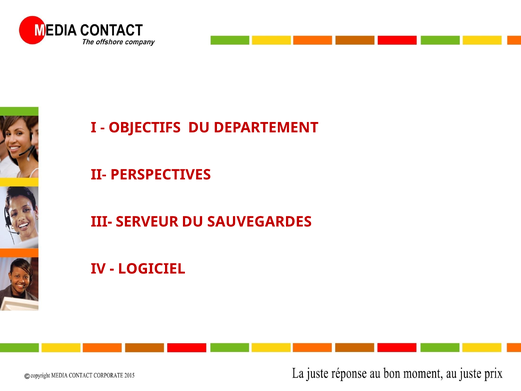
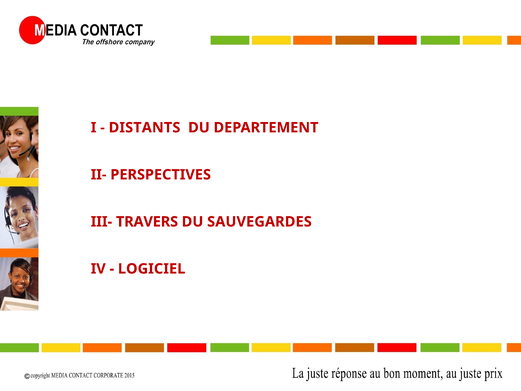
OBJECTIFS: OBJECTIFS -> DISTANTS
SERVEUR: SERVEUR -> TRAVERS
